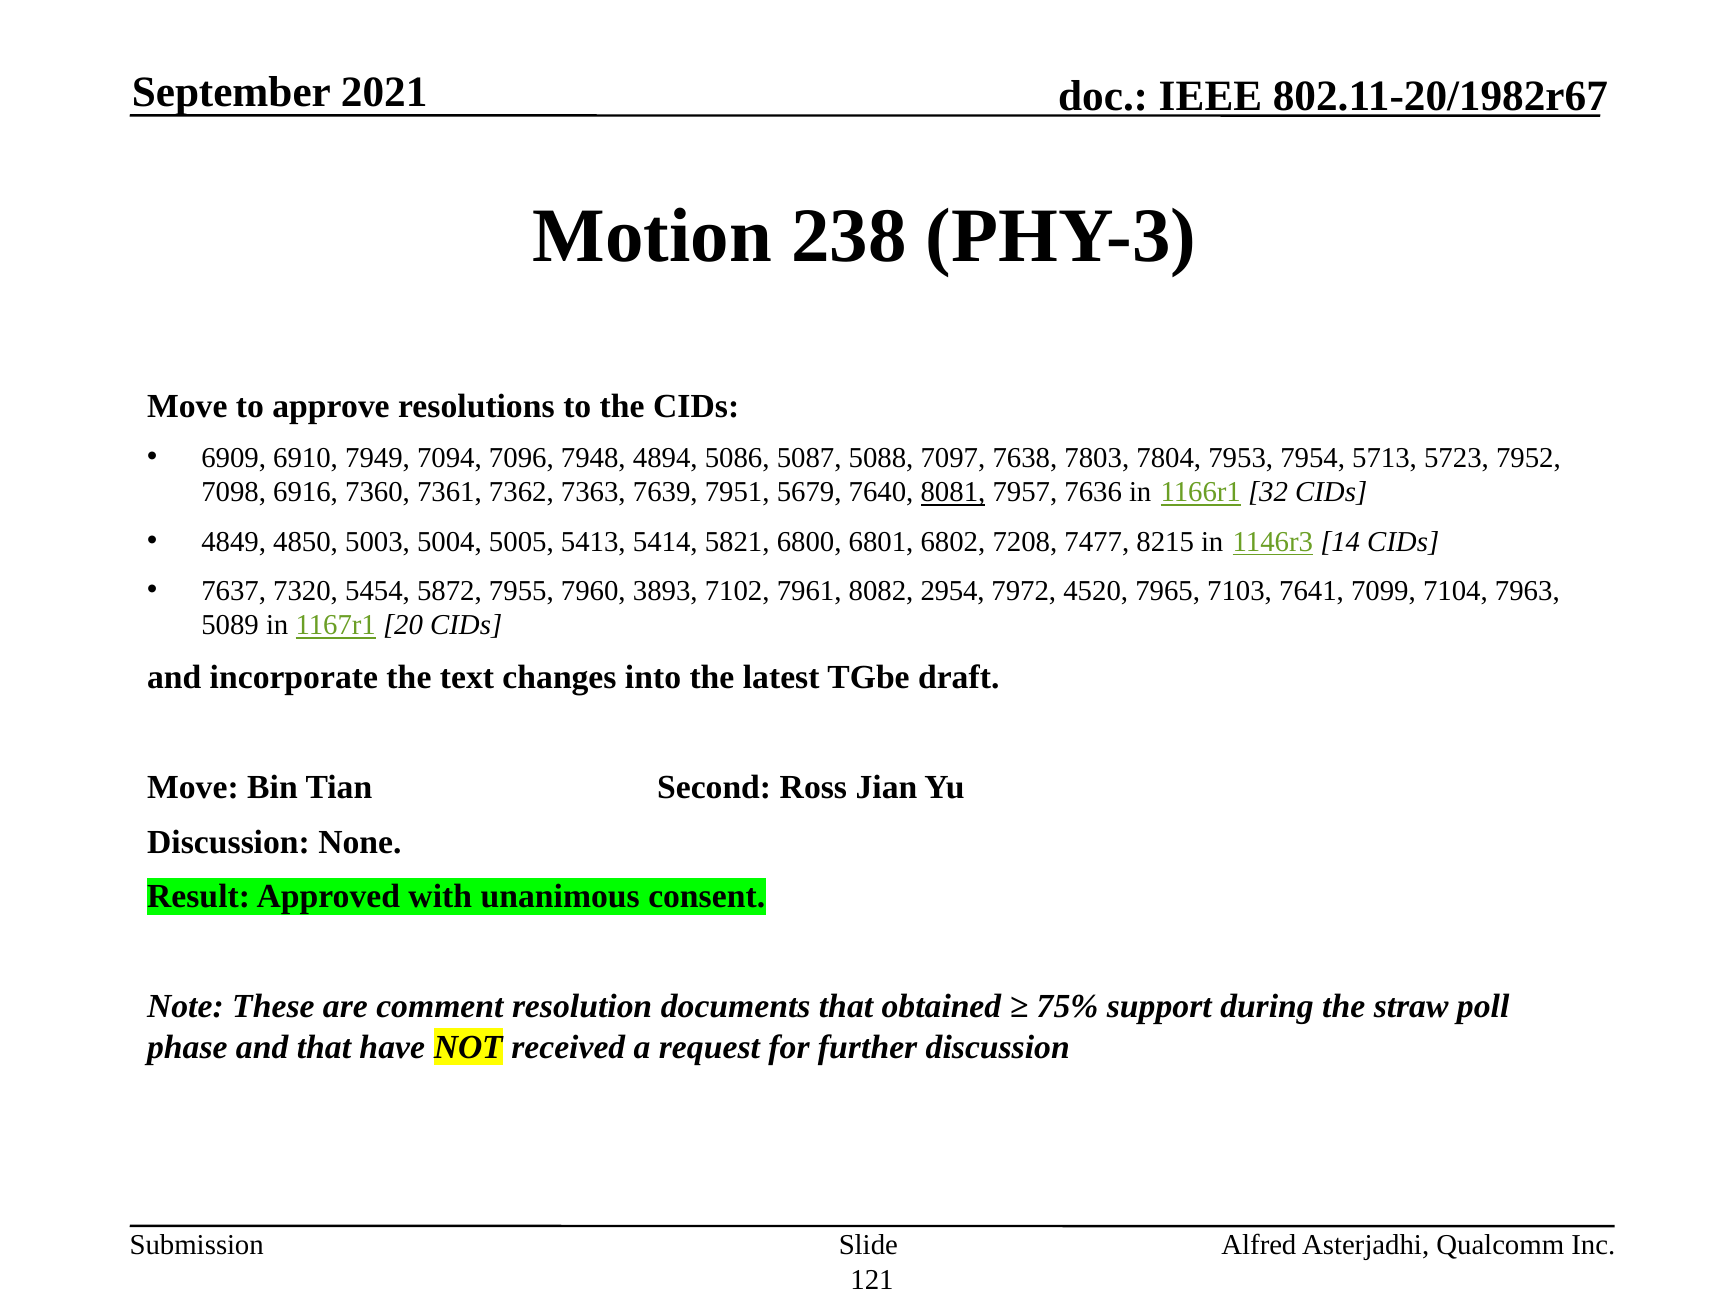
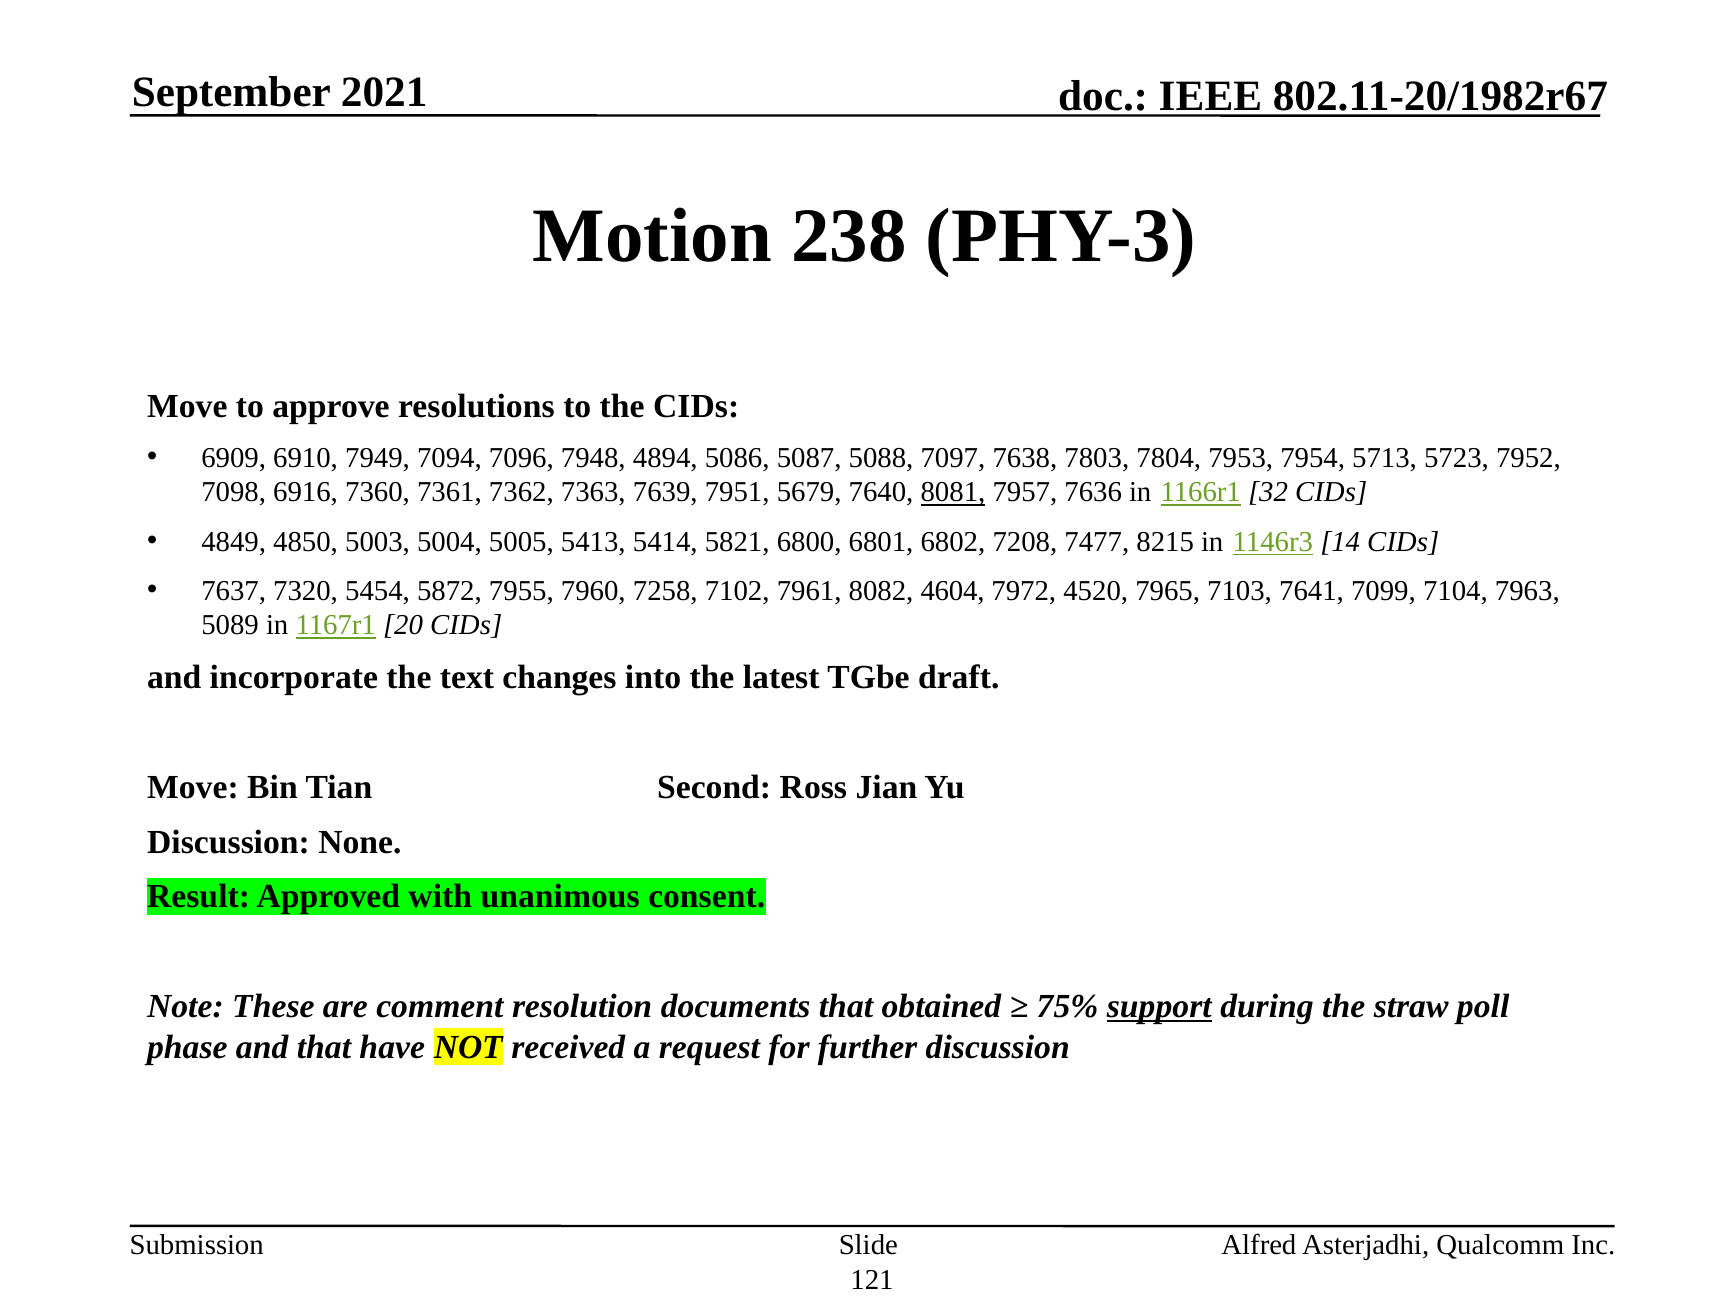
3893: 3893 -> 7258
2954: 2954 -> 4604
support underline: none -> present
